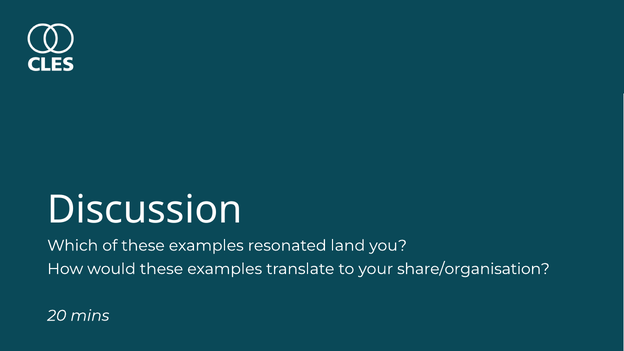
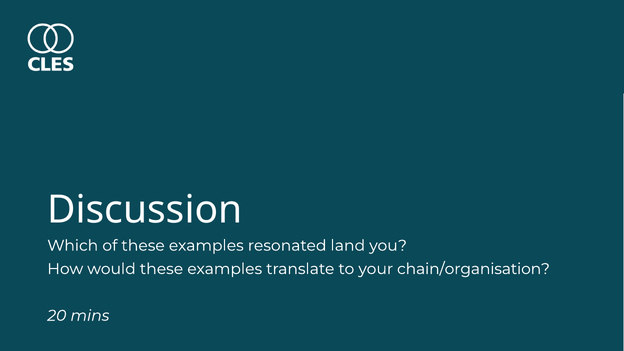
share/organisation: share/organisation -> chain/organisation
